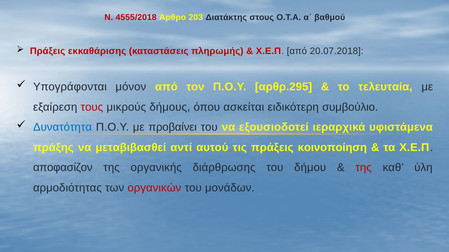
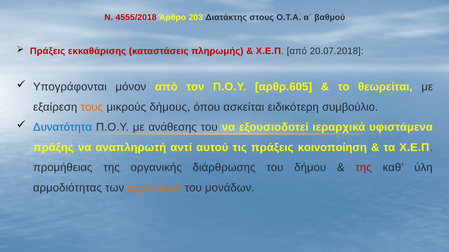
αρθρ.295: αρθρ.295 -> αρθρ.605
τελευταία: τελευταία -> θεωρείται
τους colour: red -> orange
προβαίνει: προβαίνει -> ανάθεσης
μεταβιβασθεί: μεταβιβασθεί -> αναπληρωτή
αποφασίζον: αποφασίζον -> προμήθειας
οργανικών colour: red -> orange
